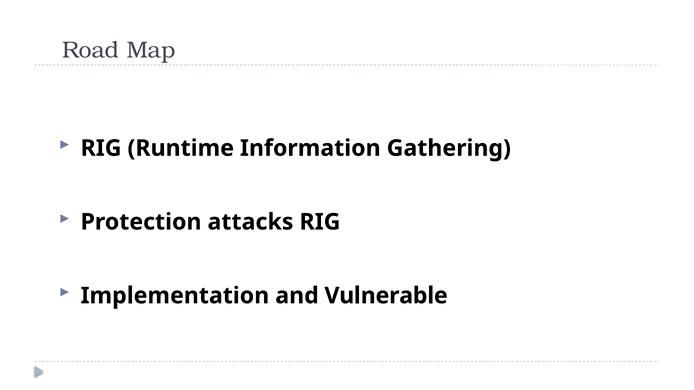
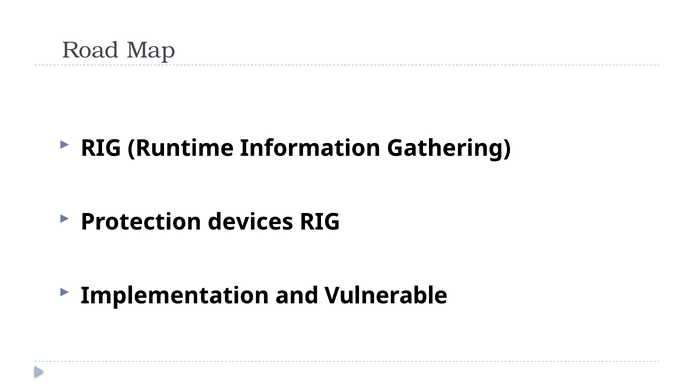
attacks: attacks -> devices
